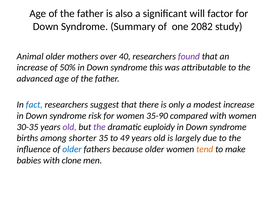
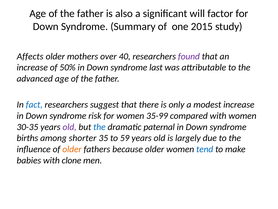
2082: 2082 -> 2015
Animal: Animal -> Affects
this: this -> last
35-90: 35-90 -> 35-99
the at (99, 127) colour: purple -> blue
euploidy: euploidy -> paternal
49: 49 -> 59
older at (72, 149) colour: blue -> orange
tend colour: orange -> blue
